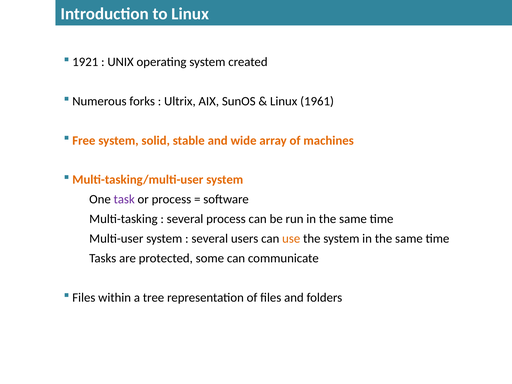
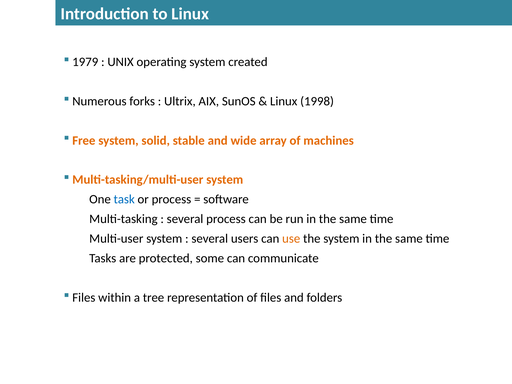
1921: 1921 -> 1979
1961: 1961 -> 1998
task colour: purple -> blue
